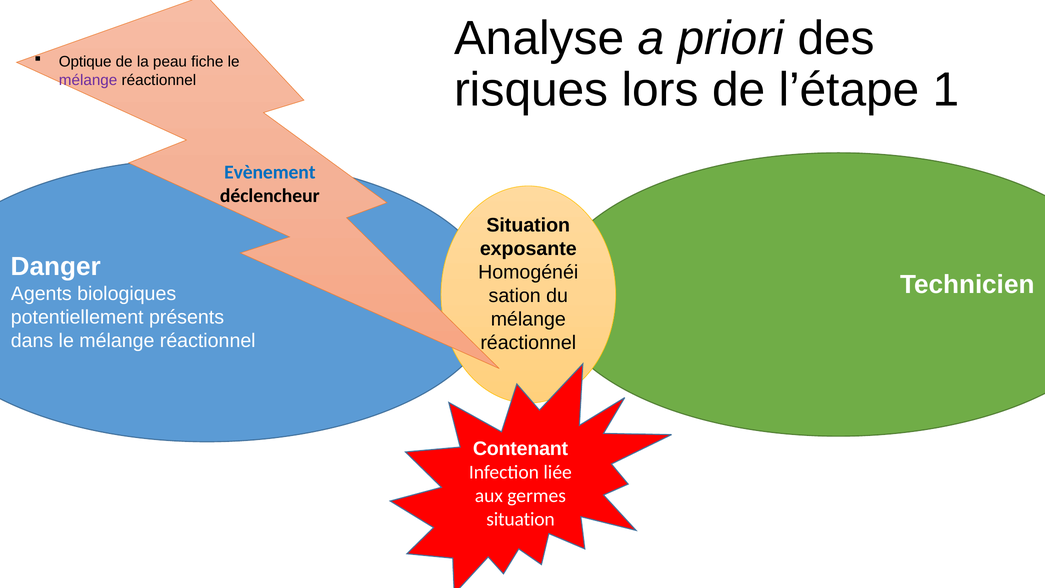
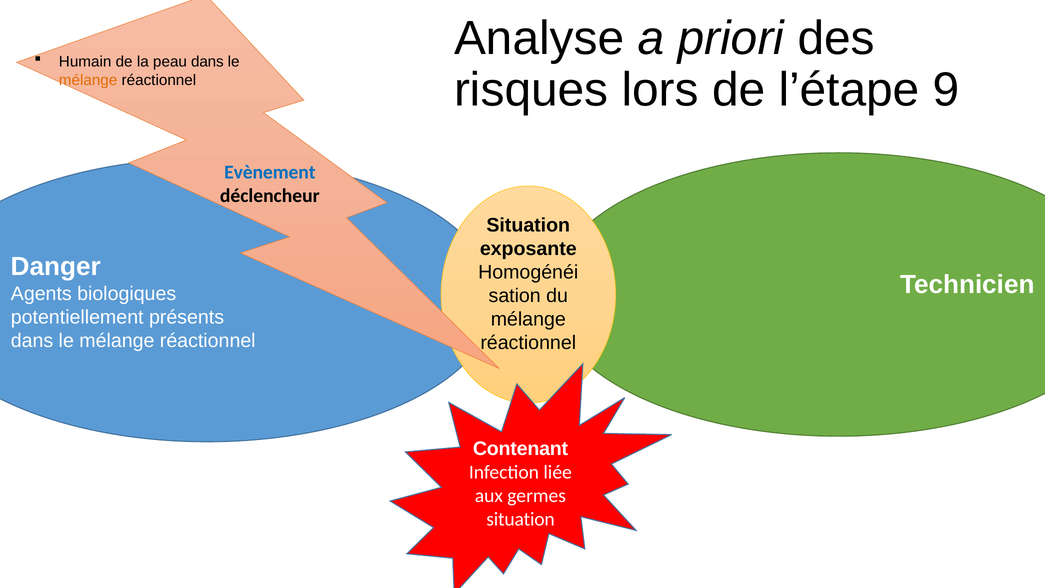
Optique: Optique -> Humain
peau fiche: fiche -> dans
1: 1 -> 9
mélange at (88, 80) colour: purple -> orange
